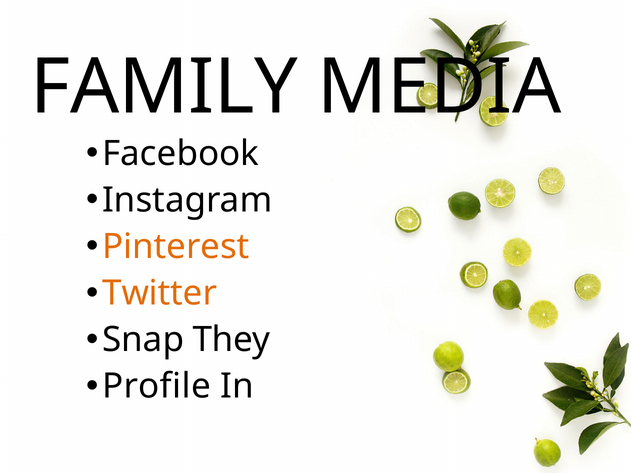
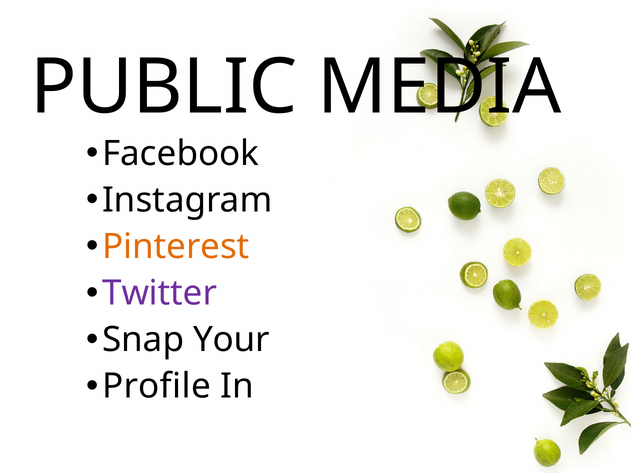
FAMILY: FAMILY -> PUBLIC
Twitter colour: orange -> purple
They: They -> Your
